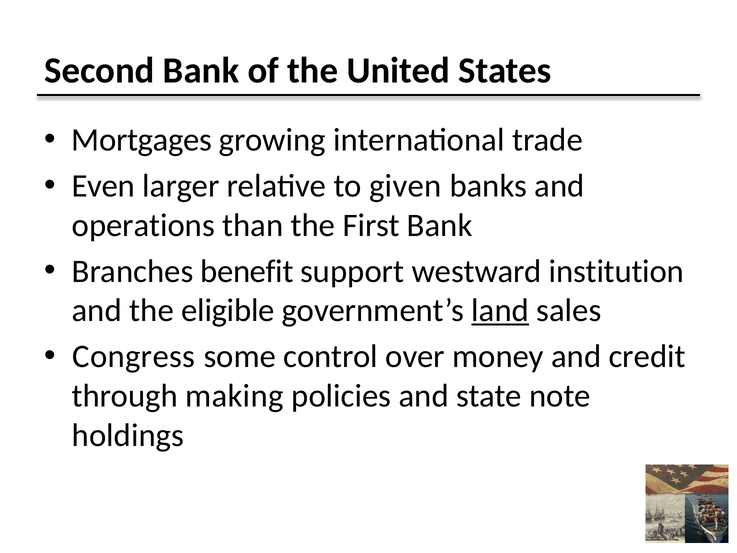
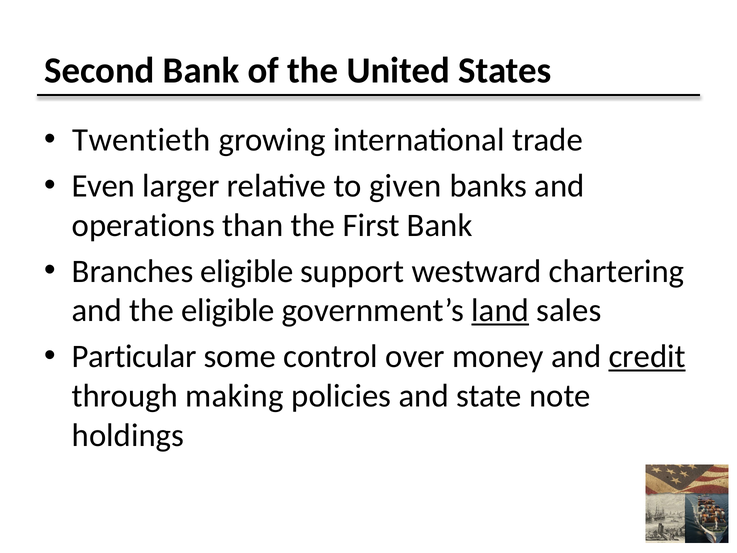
Mortgages: Mortgages -> Twentieth
Branches benefit: benefit -> eligible
institution: institution -> chartering
Congress: Congress -> Particular
credit underline: none -> present
